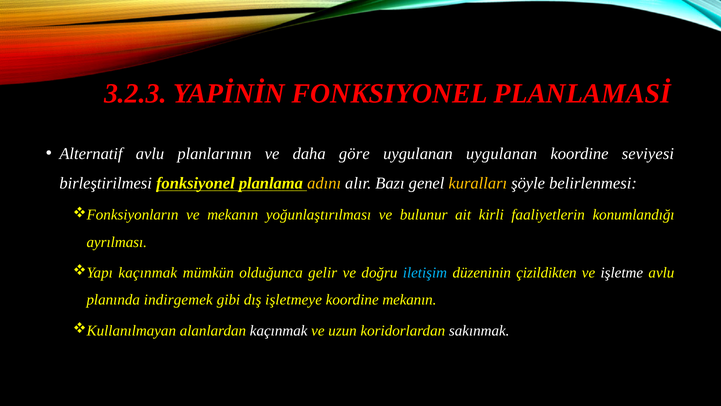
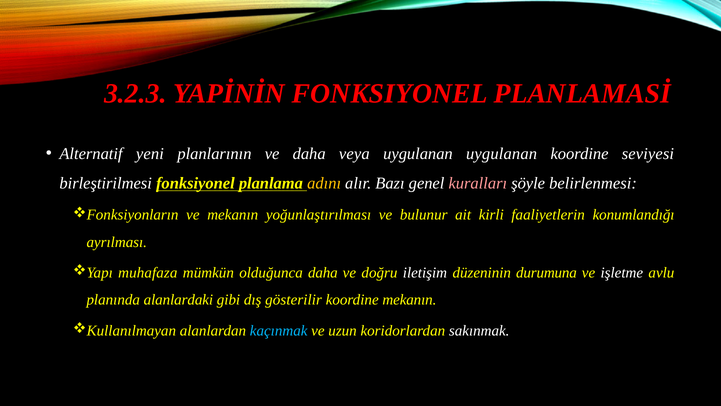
Alternatif avlu: avlu -> yeni
göre: göre -> veya
kuralları colour: yellow -> pink
kaçınmak at (148, 273): kaçınmak -> muhafaza
olduğunca gelir: gelir -> daha
iletişim colour: light blue -> white
çizildikten: çizildikten -> durumuna
indirgemek: indirgemek -> alanlardaki
işletmeye: işletmeye -> gösterilir
kaçınmak at (279, 330) colour: white -> light blue
